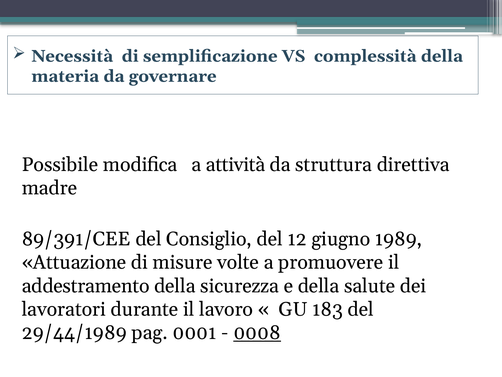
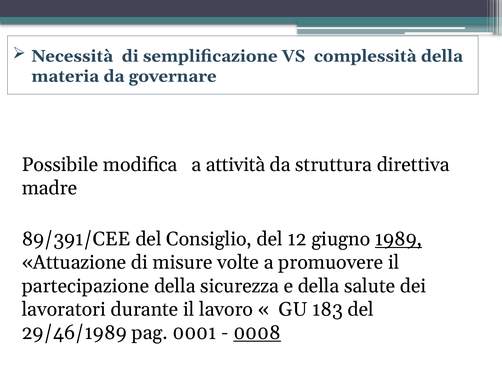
1989 underline: none -> present
addestramento: addestramento -> partecipazione
29/44/1989: 29/44/1989 -> 29/46/1989
